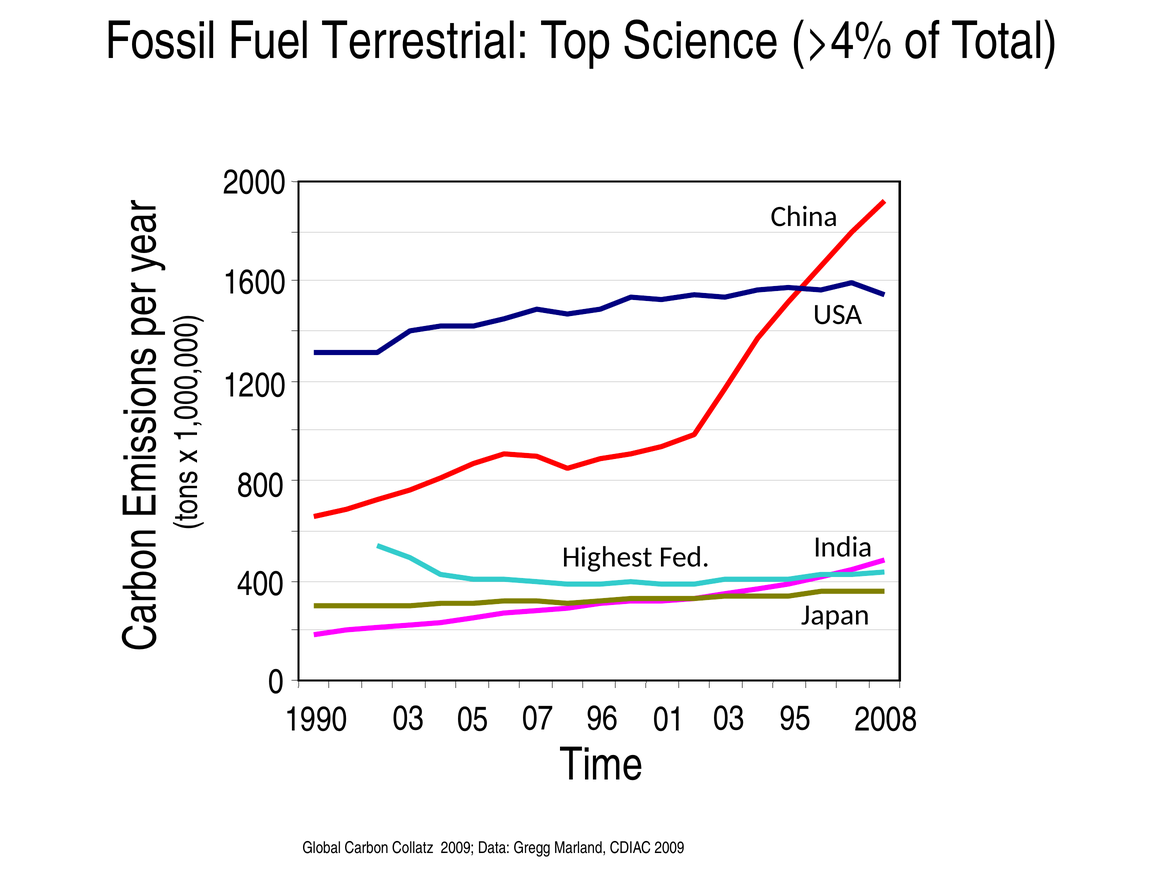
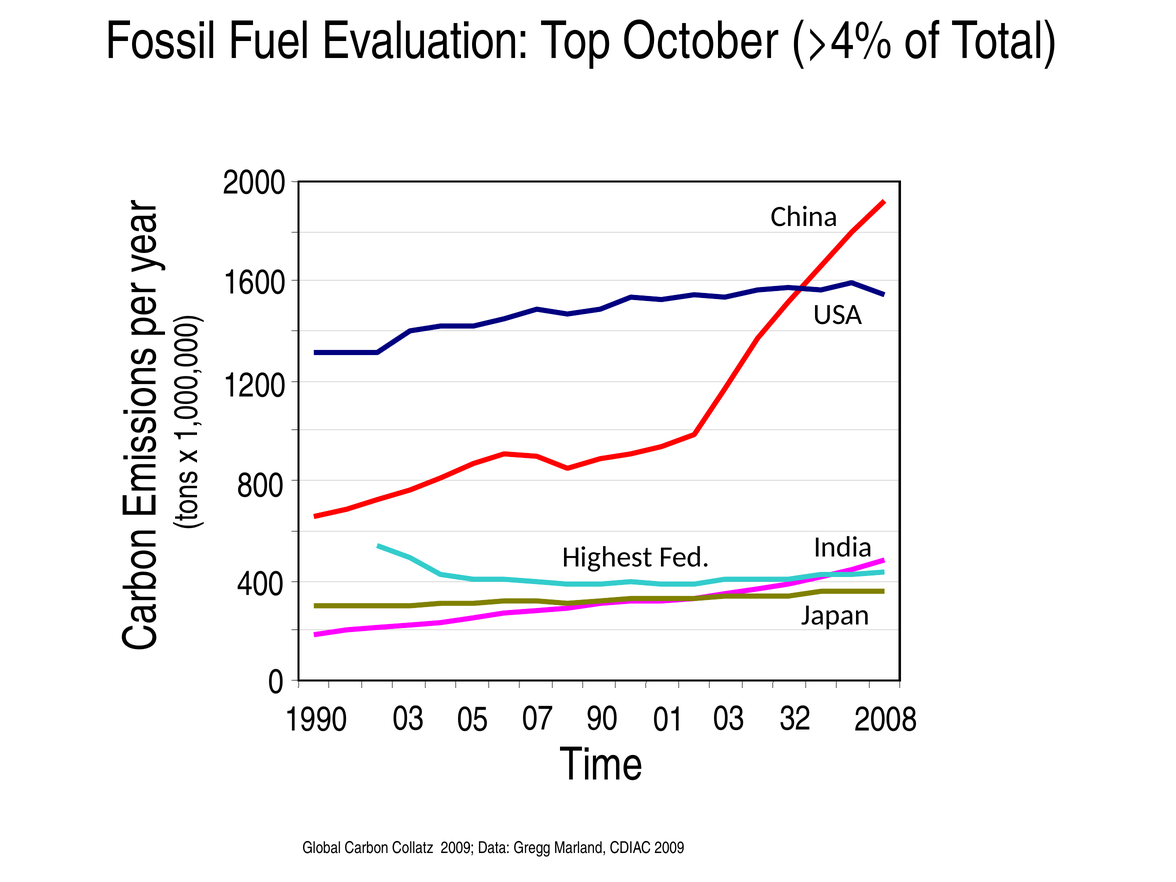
Terrestrial: Terrestrial -> Evaluation
Science: Science -> October
96: 96 -> 90
95: 95 -> 32
